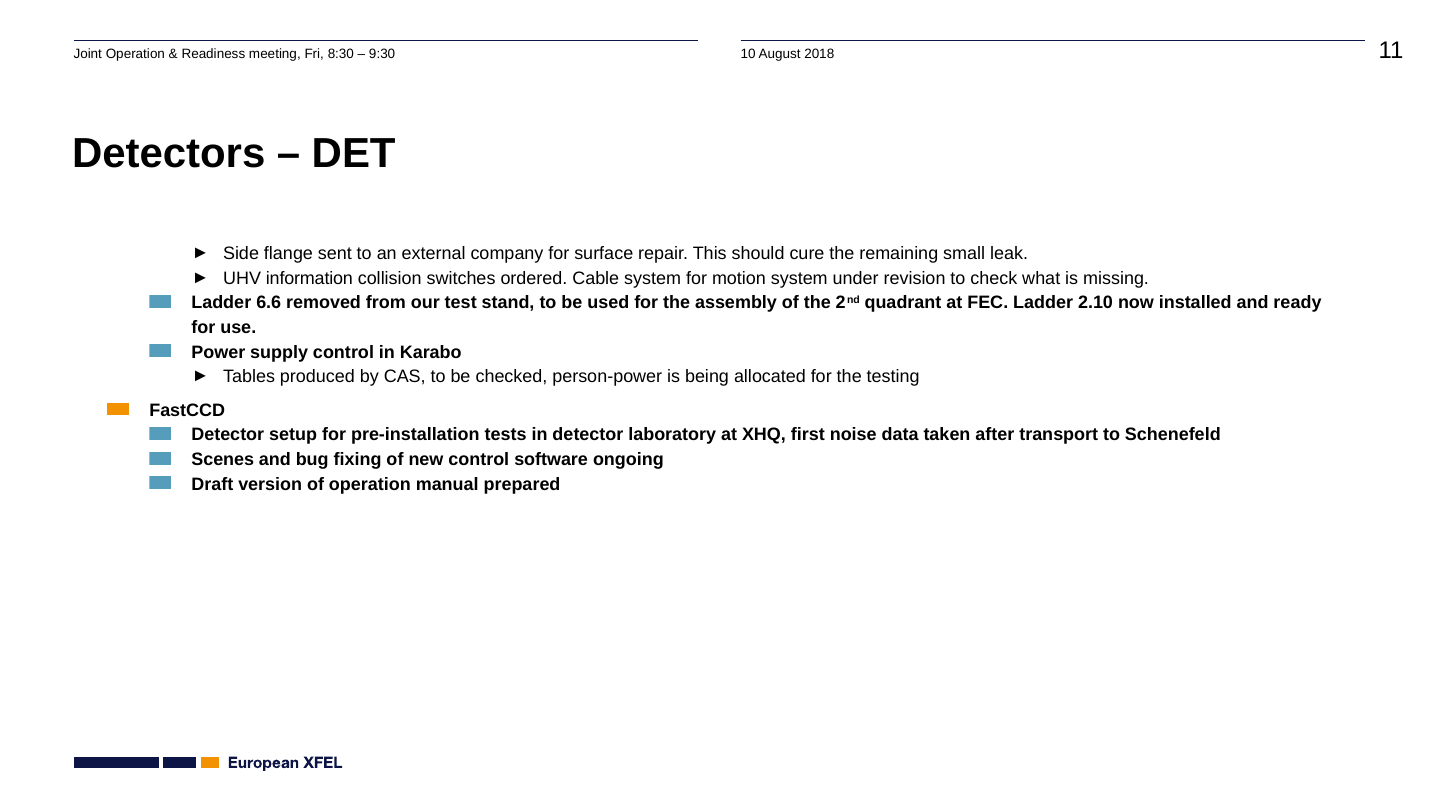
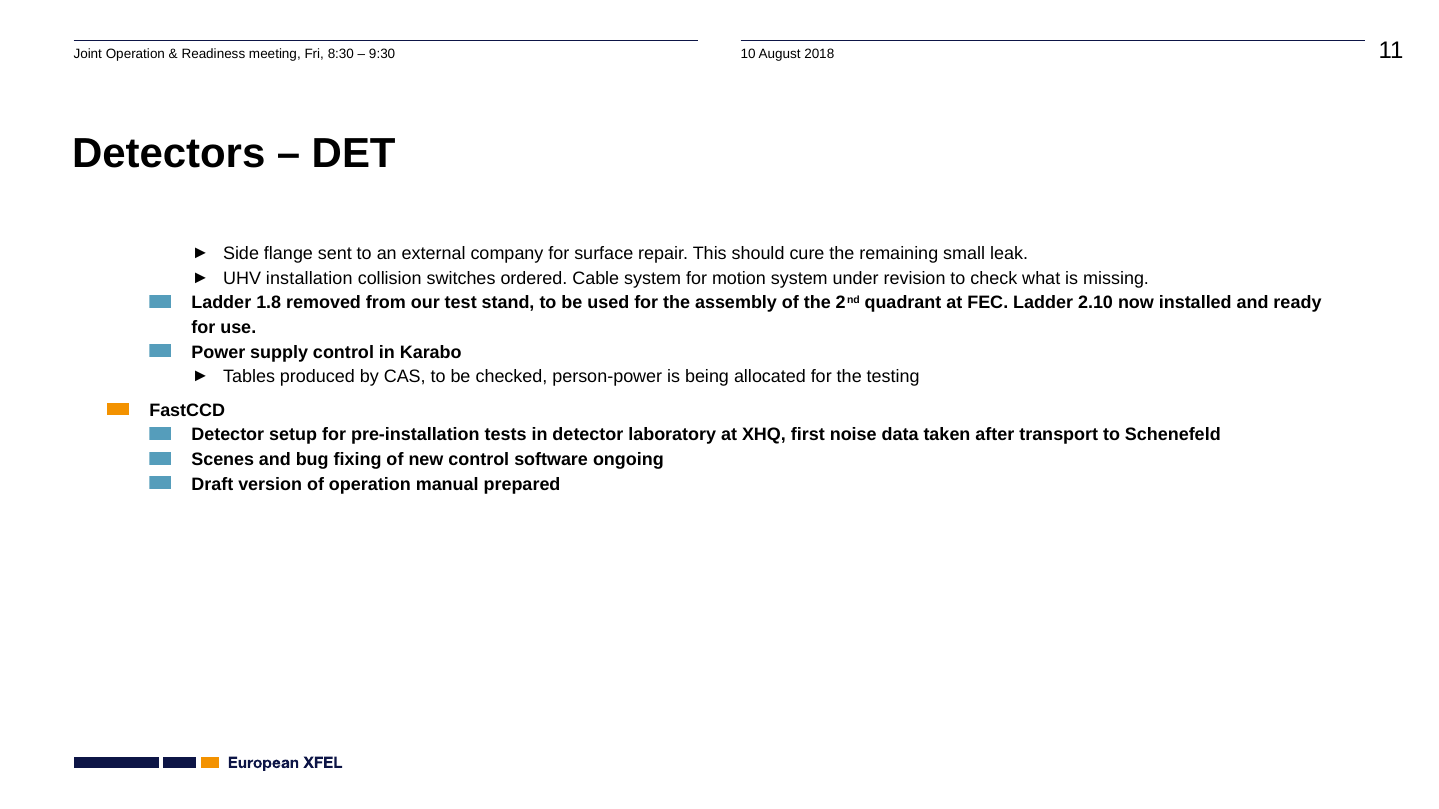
information: information -> installation
6.6: 6.6 -> 1.8
